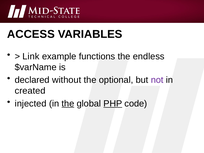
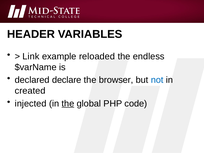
ACCESS: ACCESS -> HEADER
functions: functions -> reloaded
without: without -> declare
optional: optional -> browser
not colour: purple -> blue
PHP underline: present -> none
